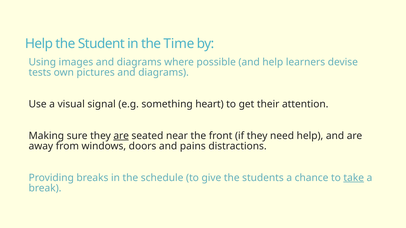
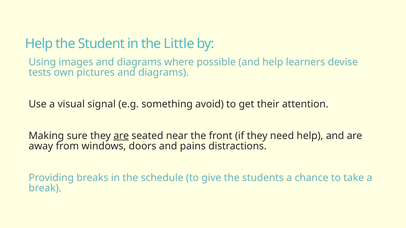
Time: Time -> Little
heart: heart -> avoid
take underline: present -> none
